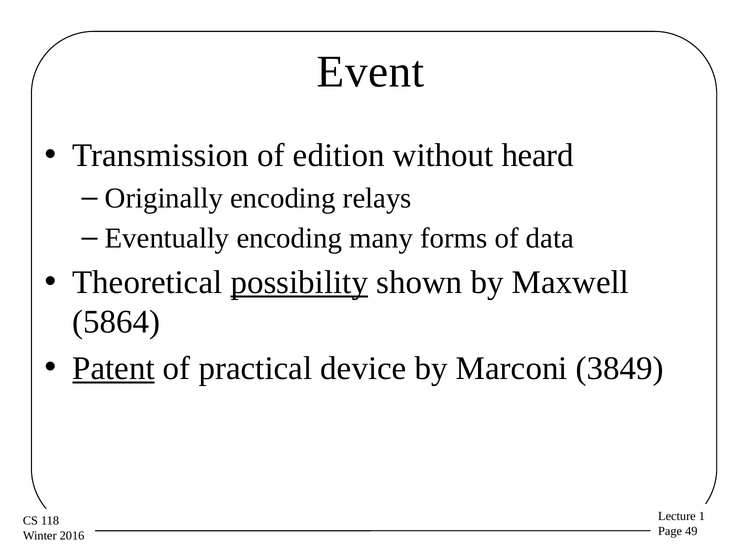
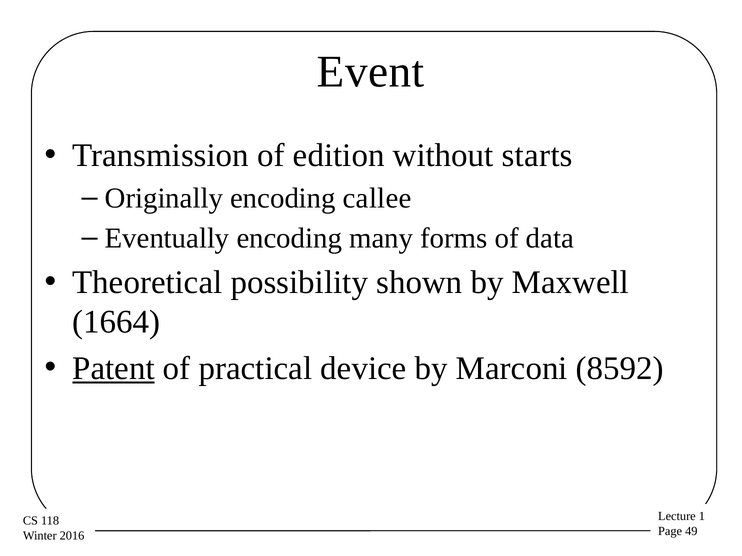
heard: heard -> starts
relays: relays -> callee
possibility underline: present -> none
5864: 5864 -> 1664
3849: 3849 -> 8592
